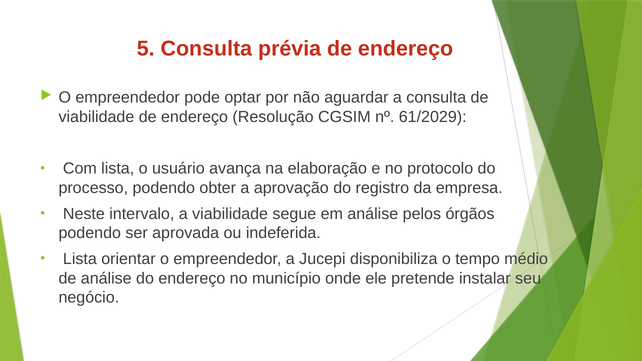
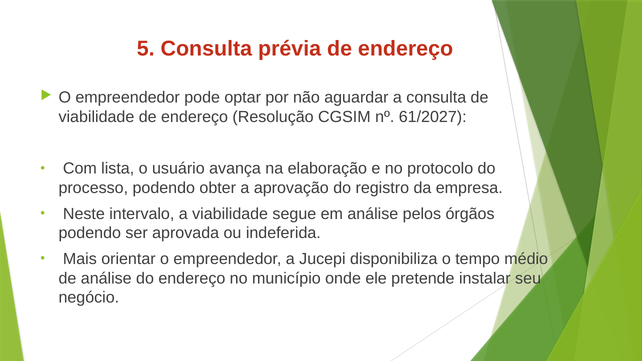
61/2029: 61/2029 -> 61/2027
Lista at (80, 259): Lista -> Mais
